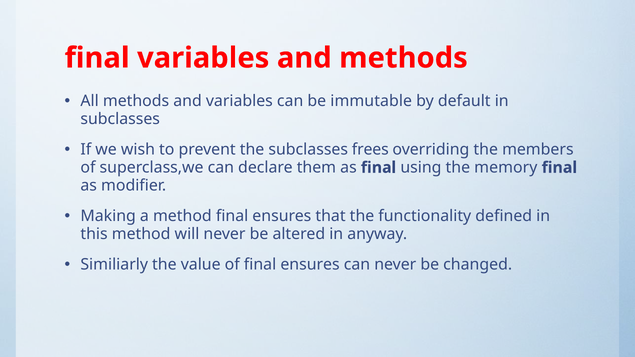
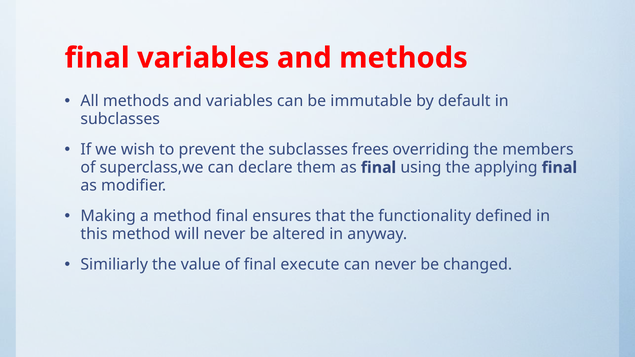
memory: memory -> applying
of final ensures: ensures -> execute
